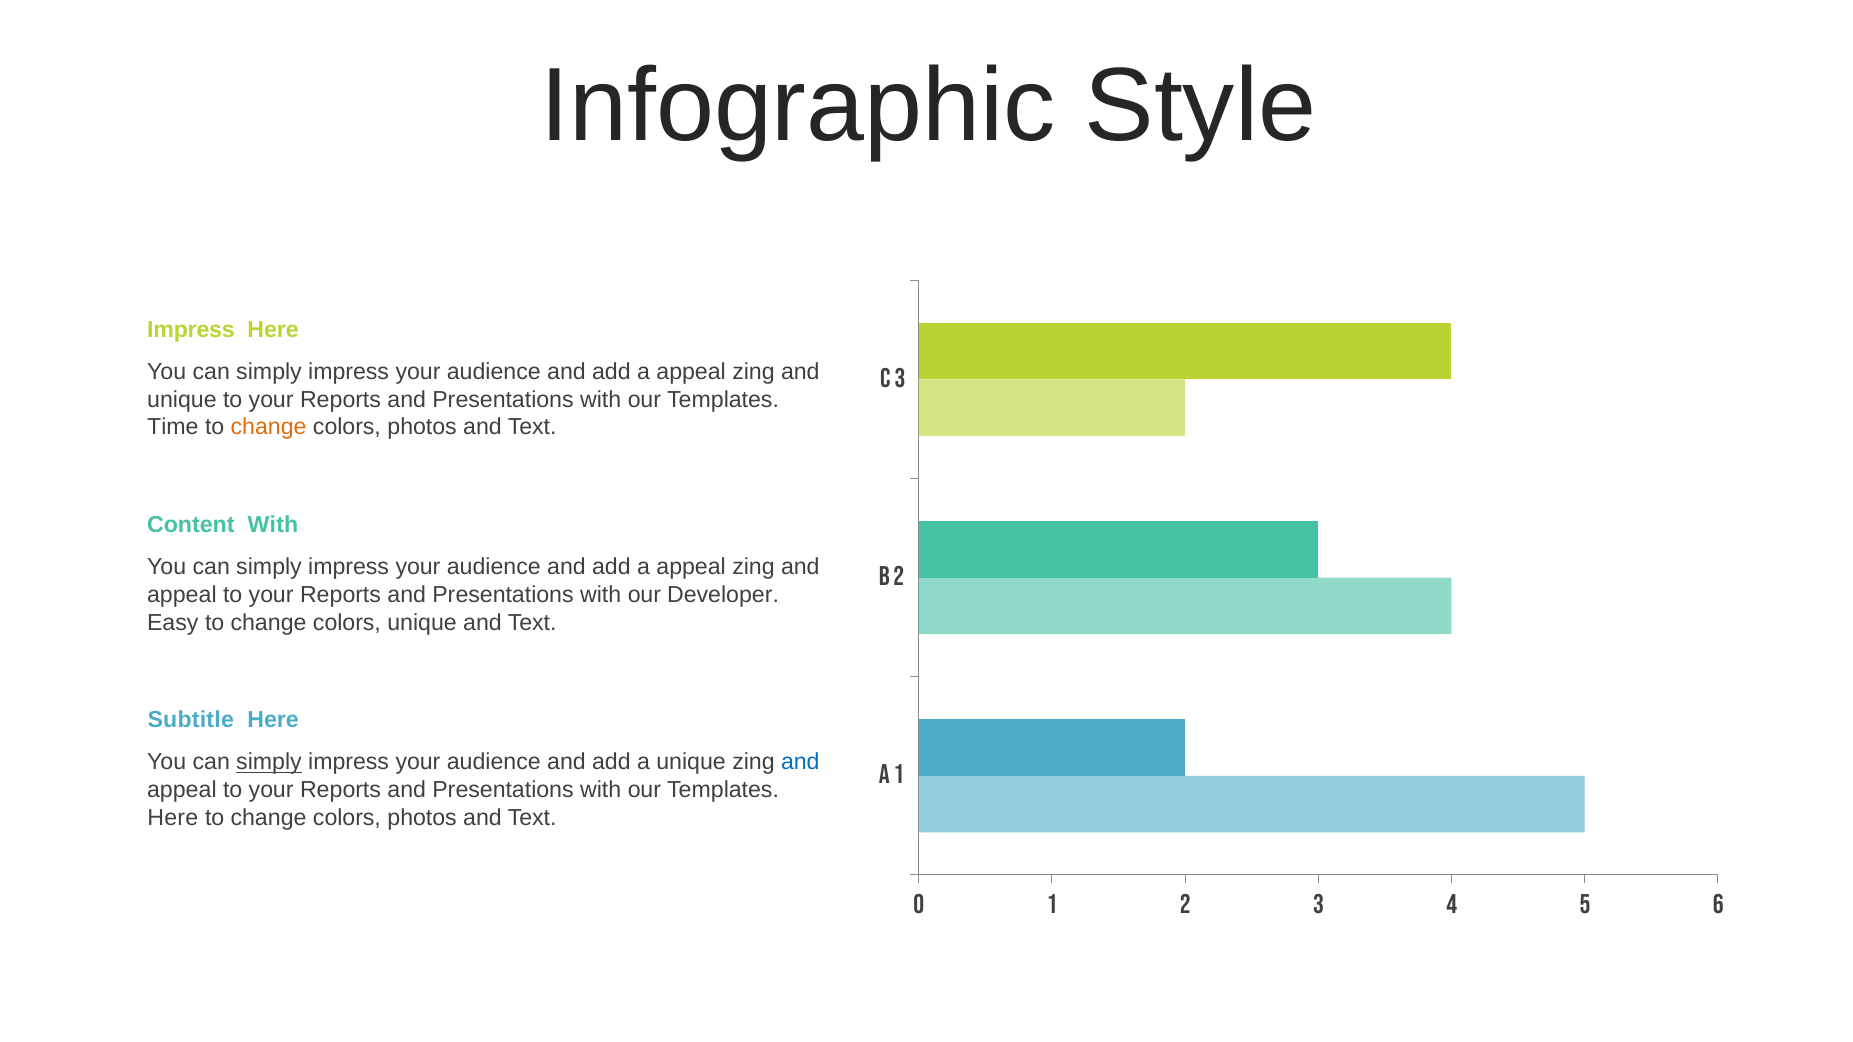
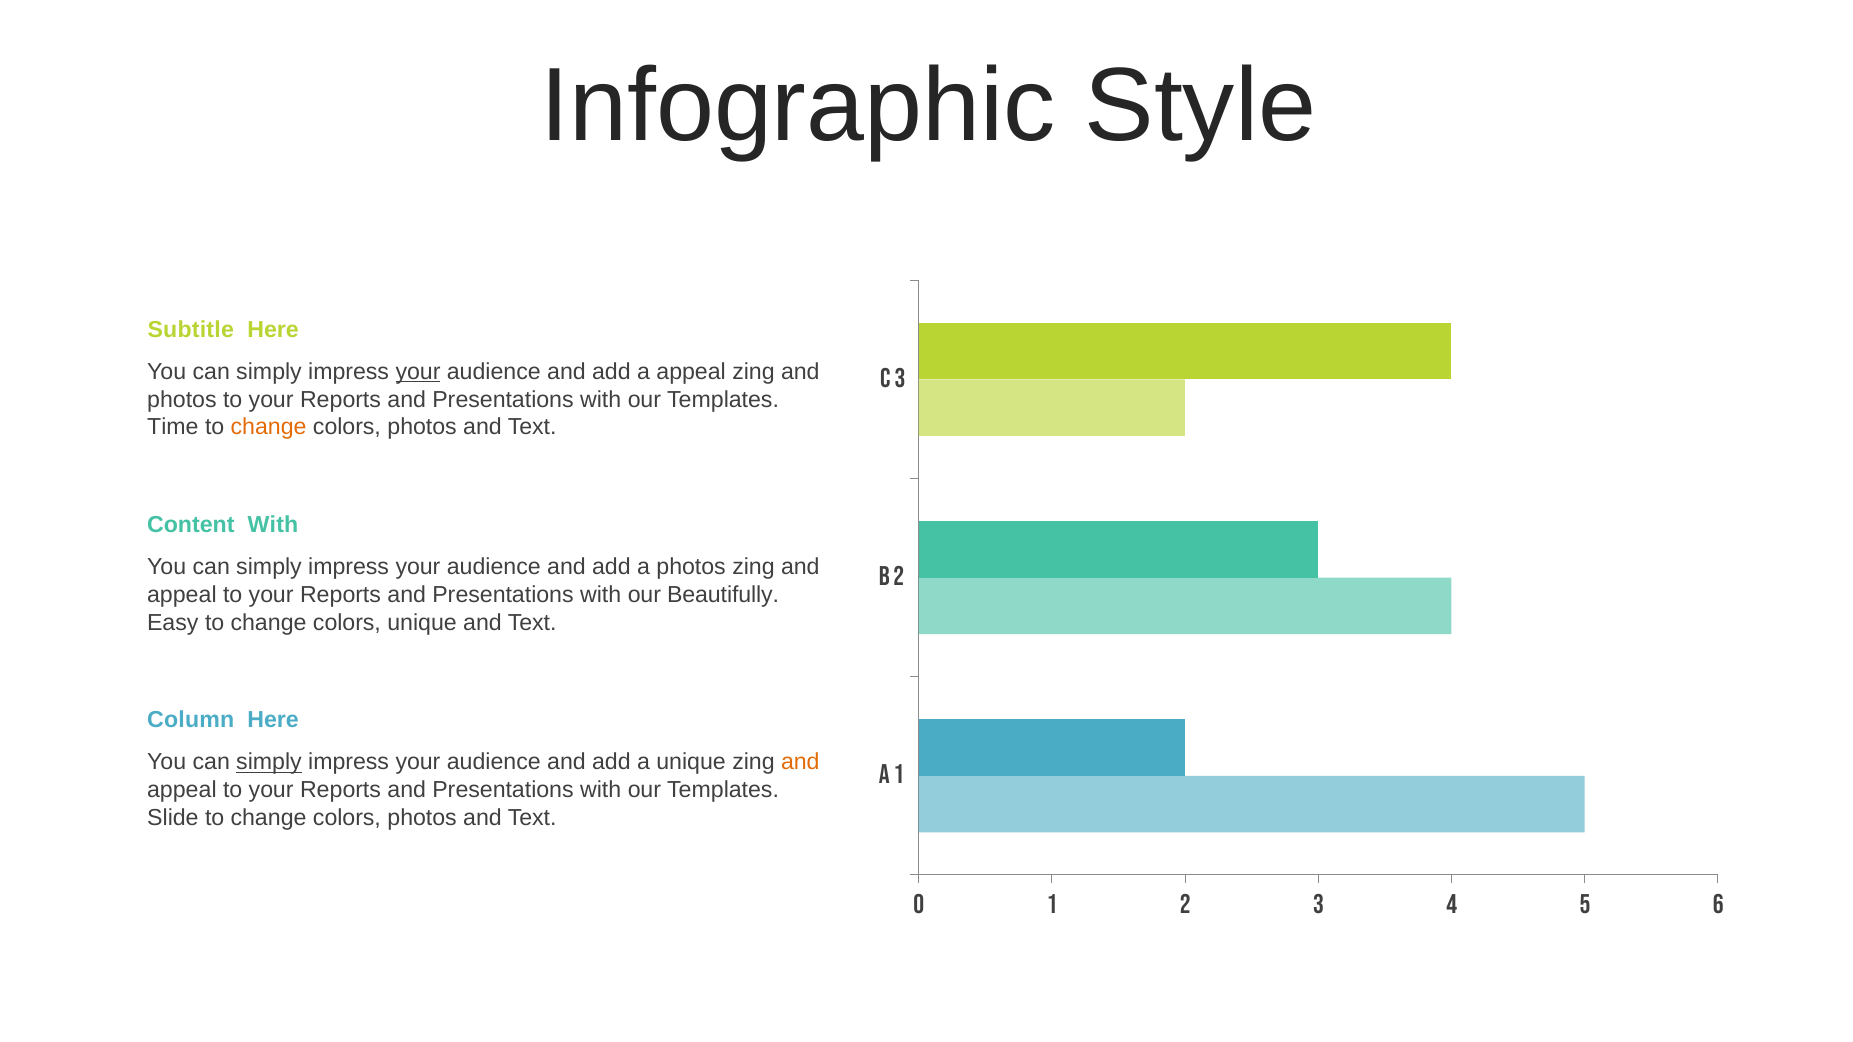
Impress at (191, 330): Impress -> Subtitle
your at (418, 372) underline: none -> present
unique at (182, 400): unique -> photos
appeal at (691, 567): appeal -> photos
Developer: Developer -> Beautifully
Subtitle: Subtitle -> Column
and at (800, 763) colour: blue -> orange
Here at (173, 818): Here -> Slide
